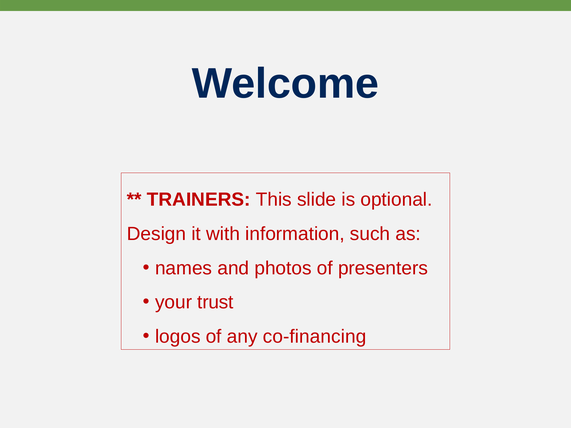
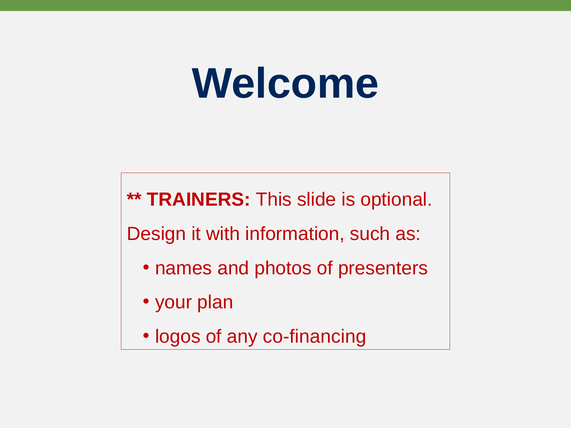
trust: trust -> plan
